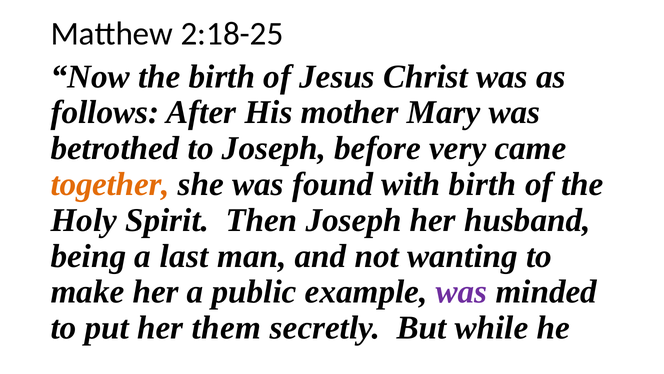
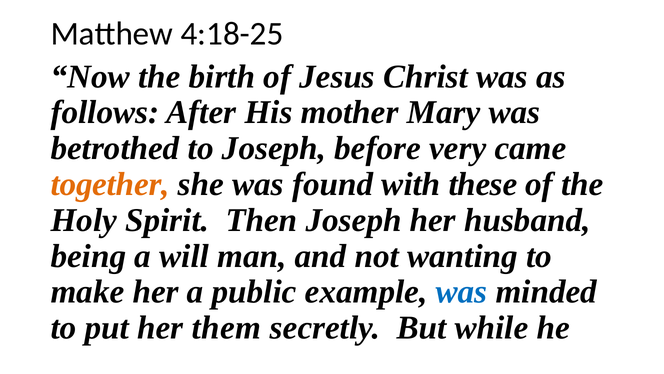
2:18-25: 2:18-25 -> 4:18-25
with birth: birth -> these
last: last -> will
was at (461, 292) colour: purple -> blue
